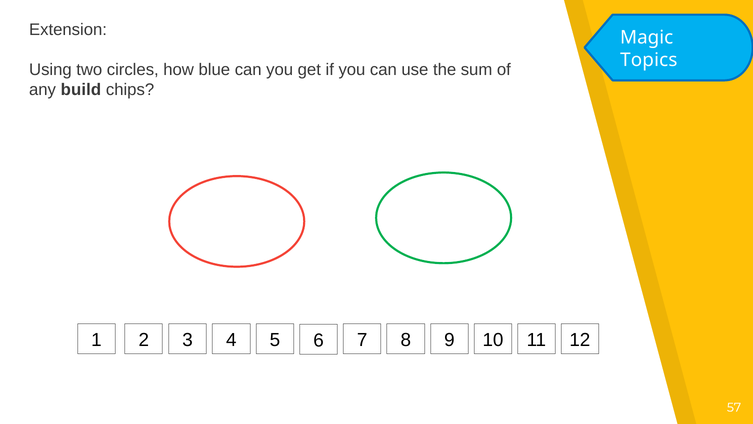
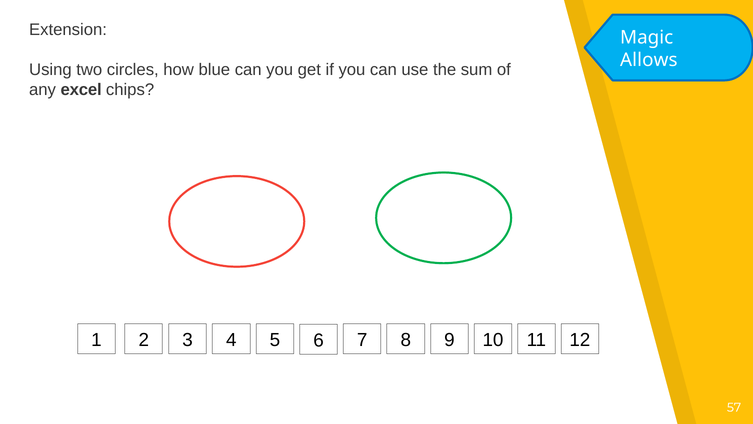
Topics: Topics -> Allows
build: build -> excel
